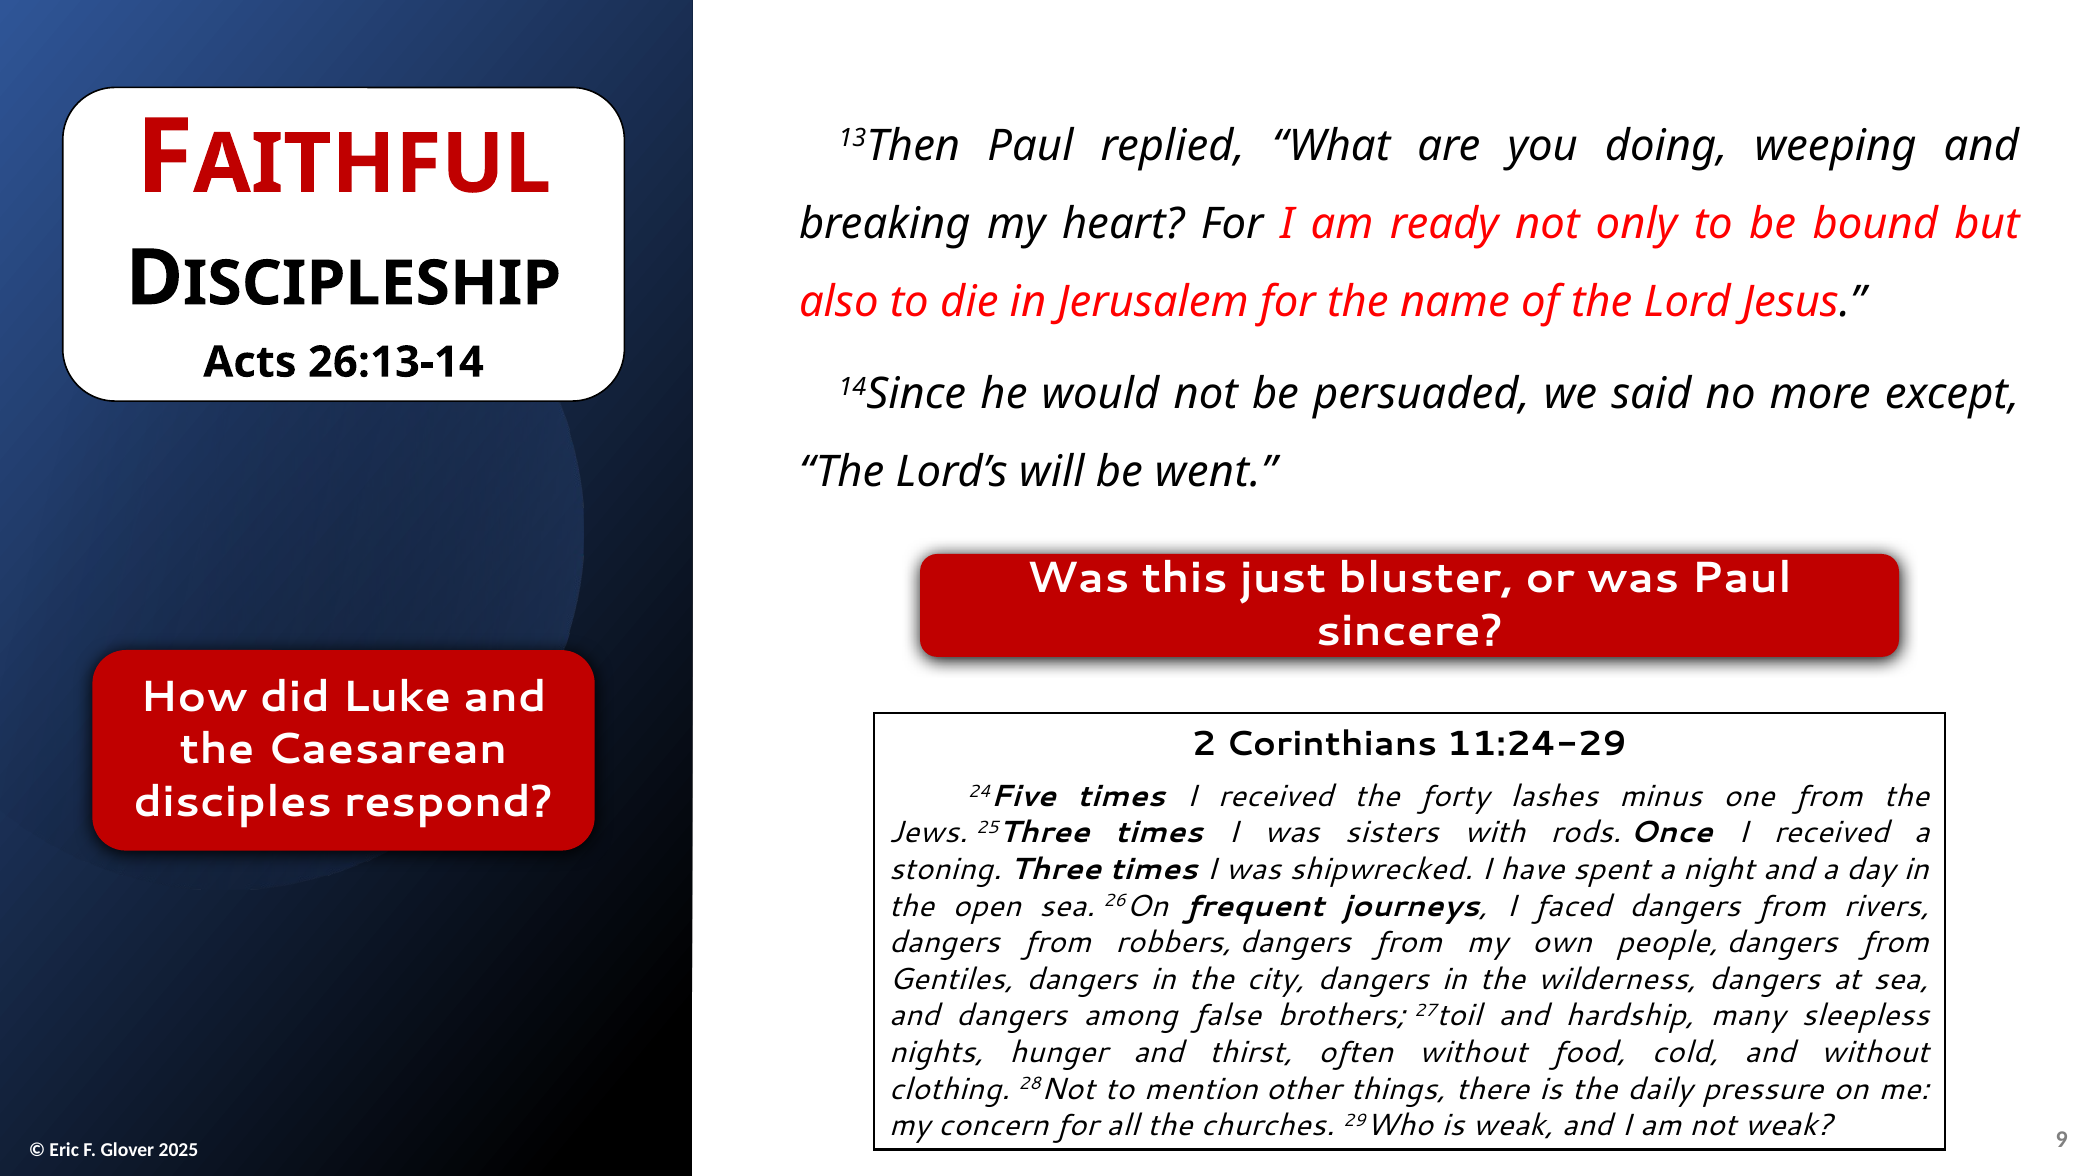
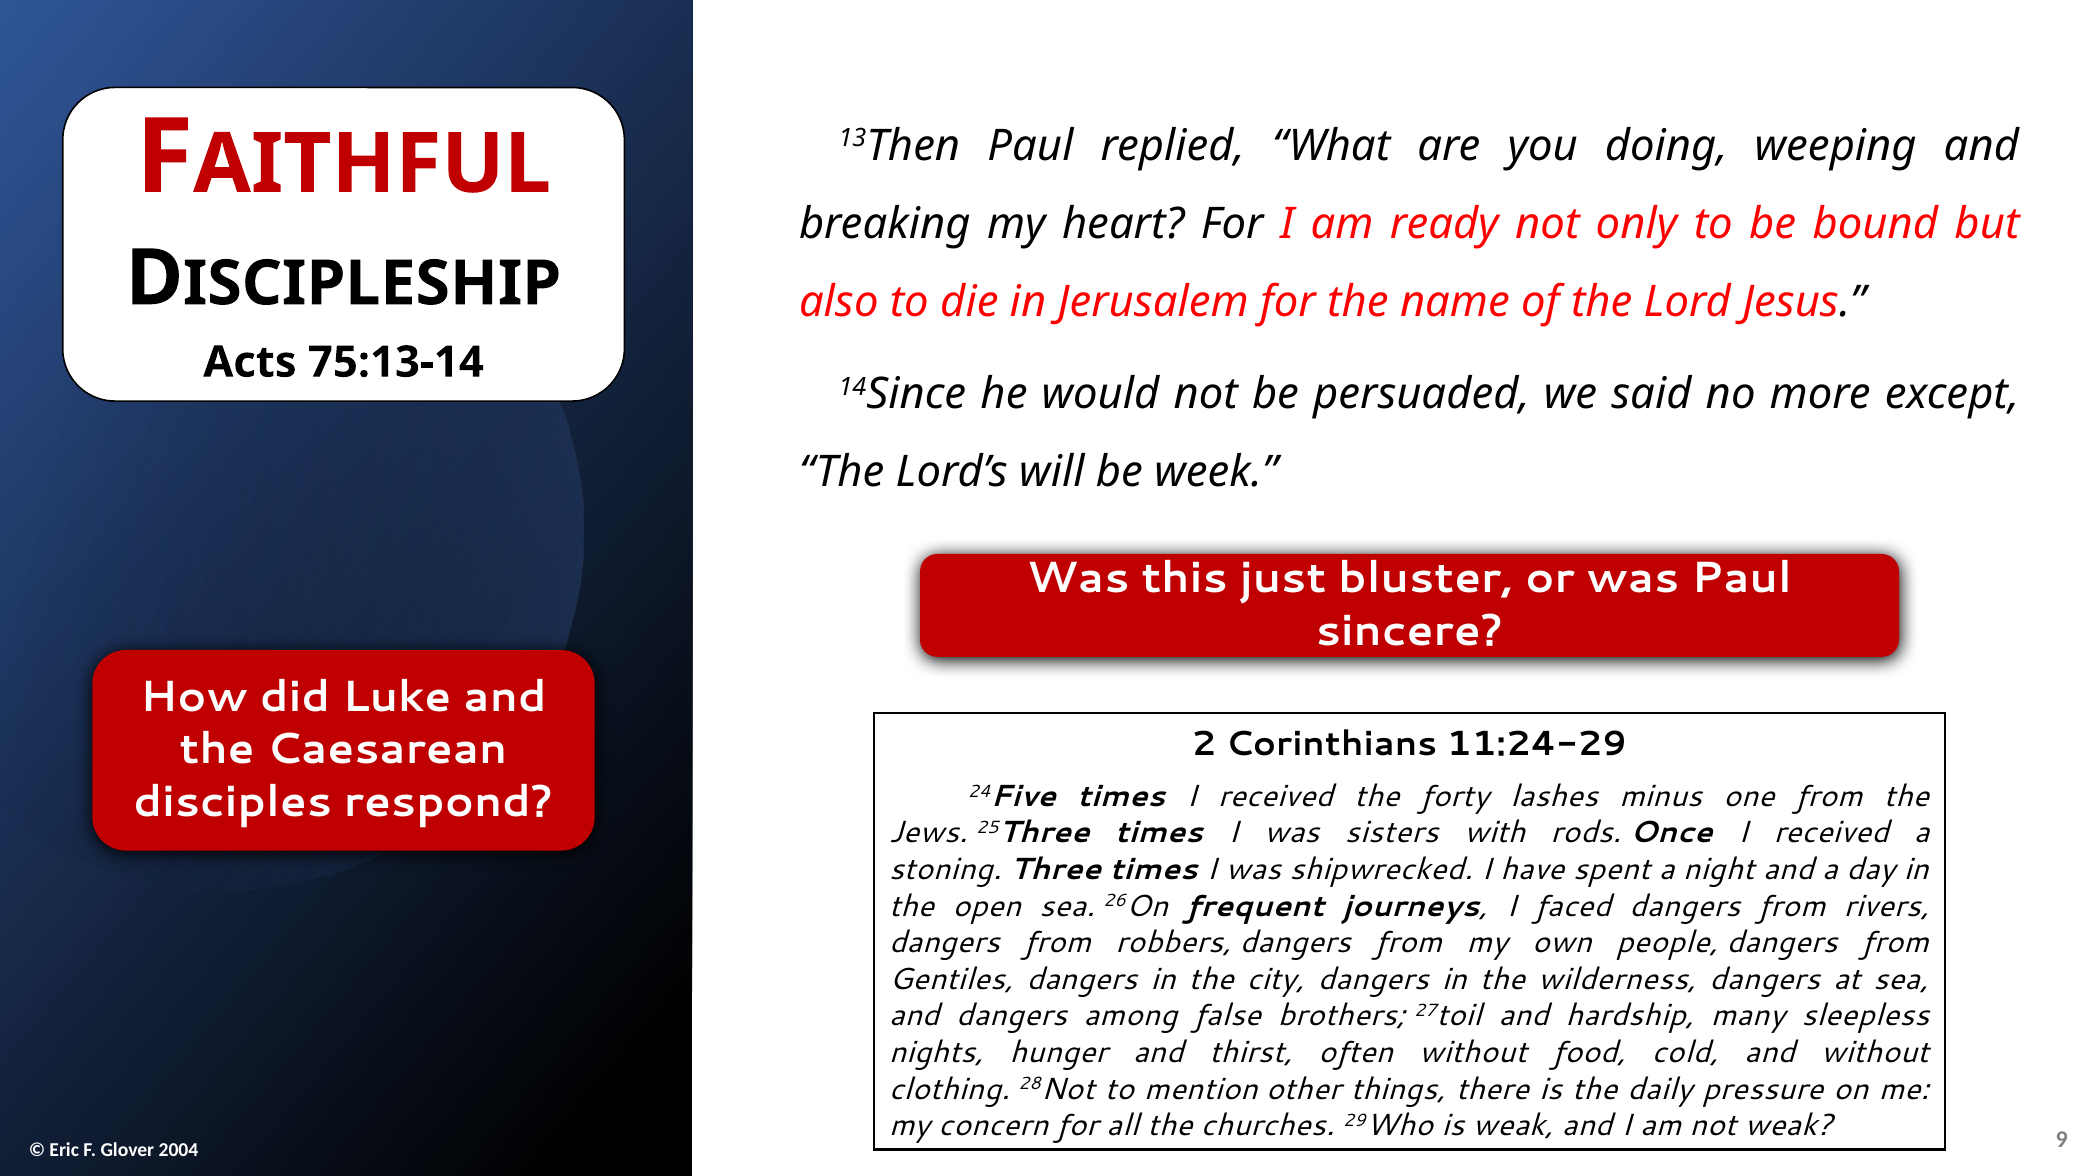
26:13-14: 26:13-14 -> 75:13-14
went: went -> week
2025: 2025 -> 2004
